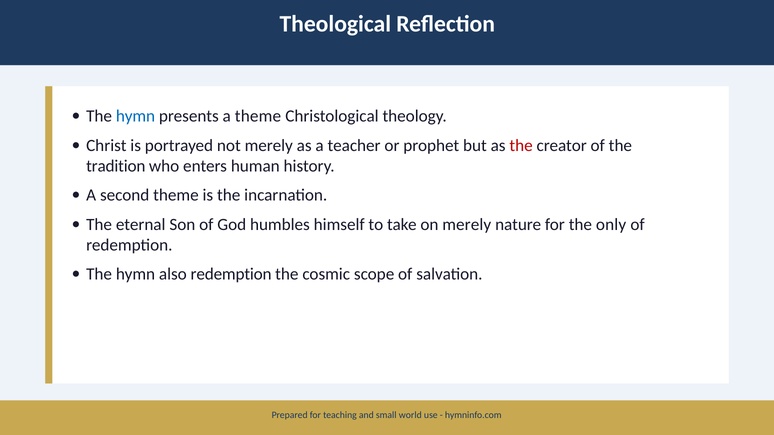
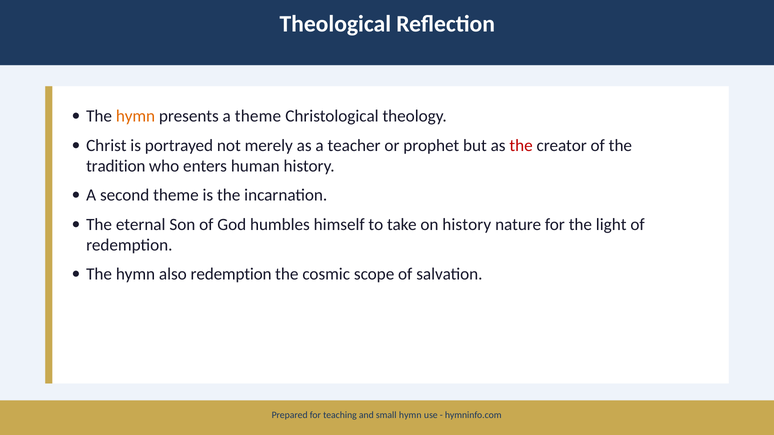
hymn at (136, 116) colour: blue -> orange
on merely: merely -> history
only: only -> light
small world: world -> hymn
